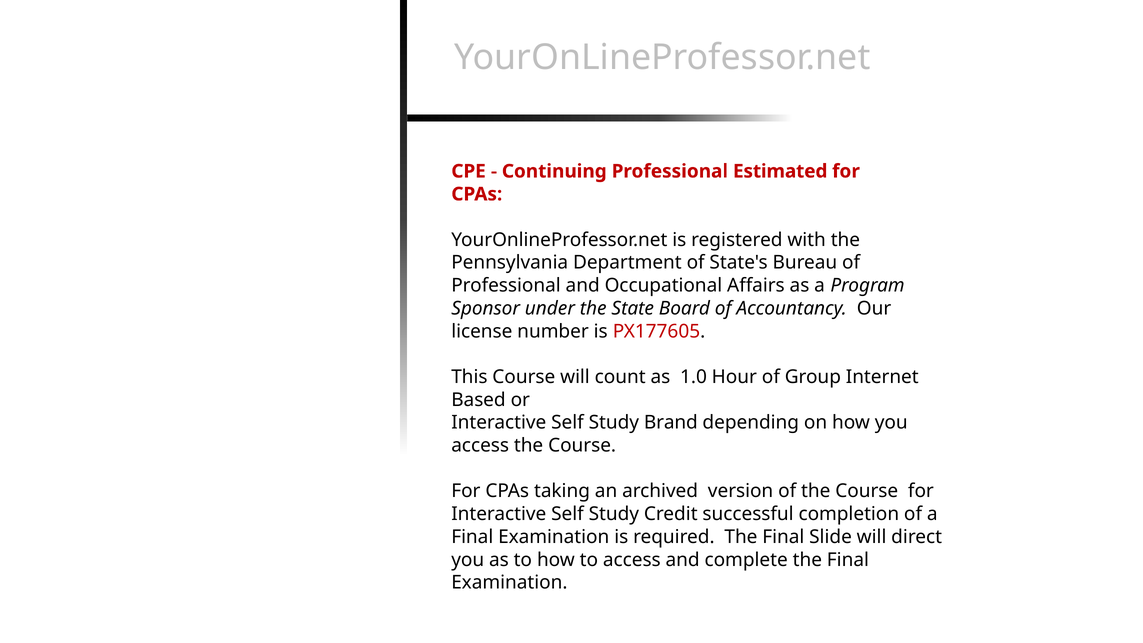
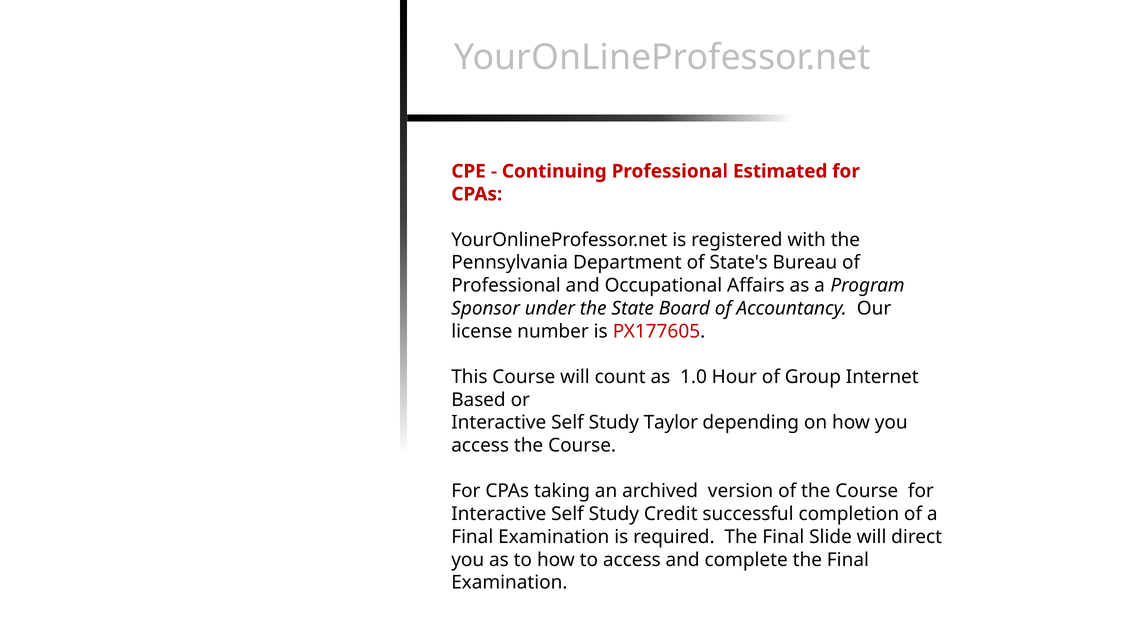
Brand: Brand -> Taylor
